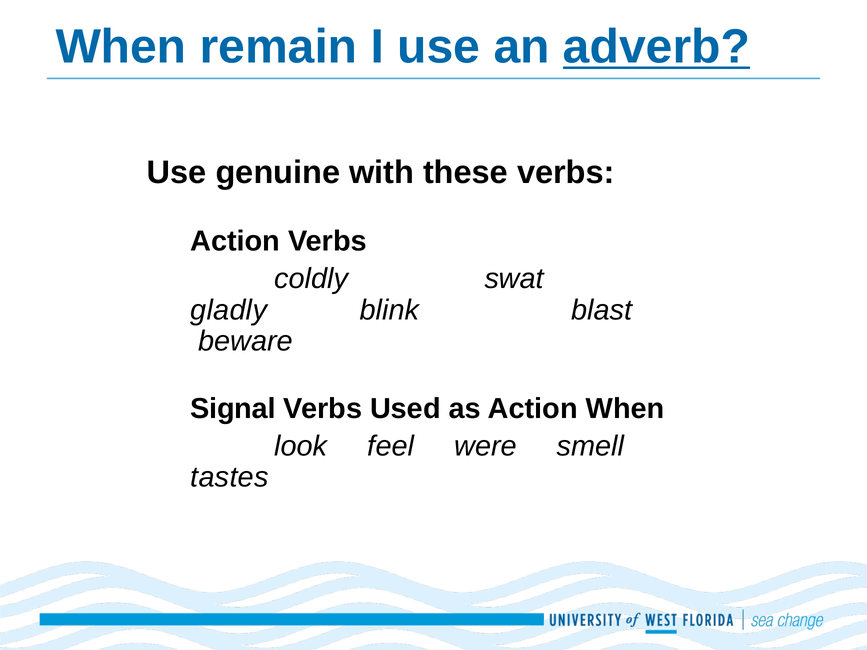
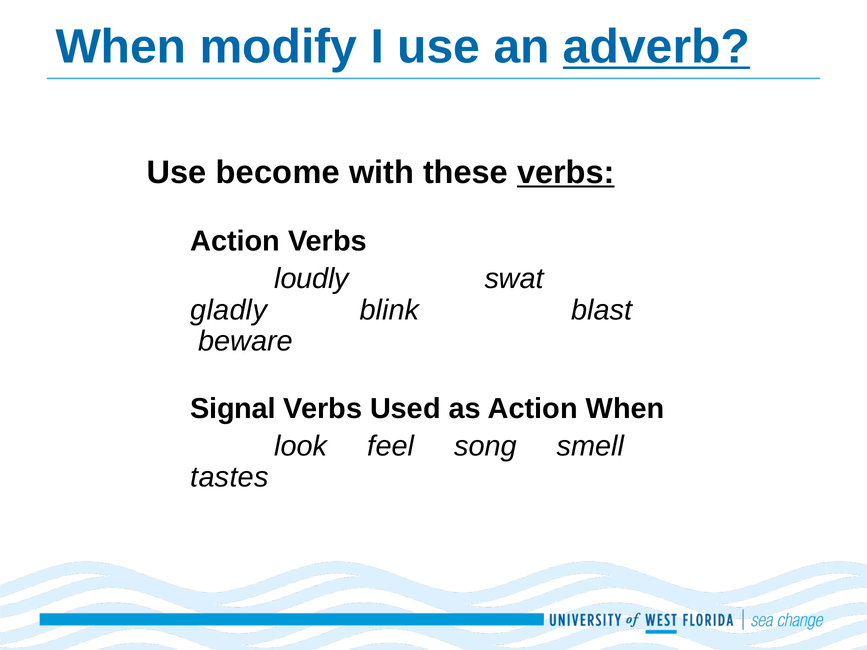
remain: remain -> modify
genuine: genuine -> become
verbs at (566, 172) underline: none -> present
coldly: coldly -> loudly
were: were -> song
